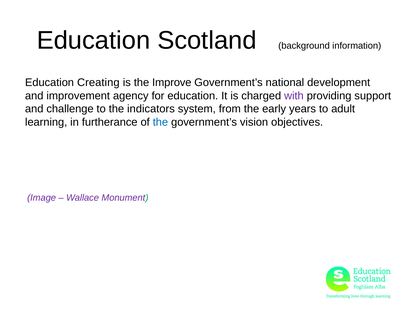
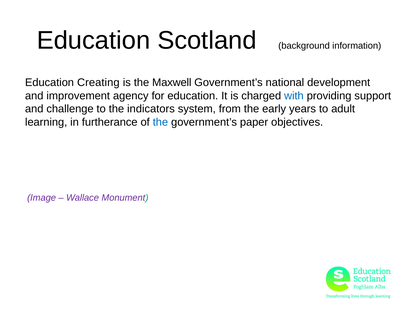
Improve: Improve -> Maxwell
with colour: purple -> blue
vision: vision -> paper
